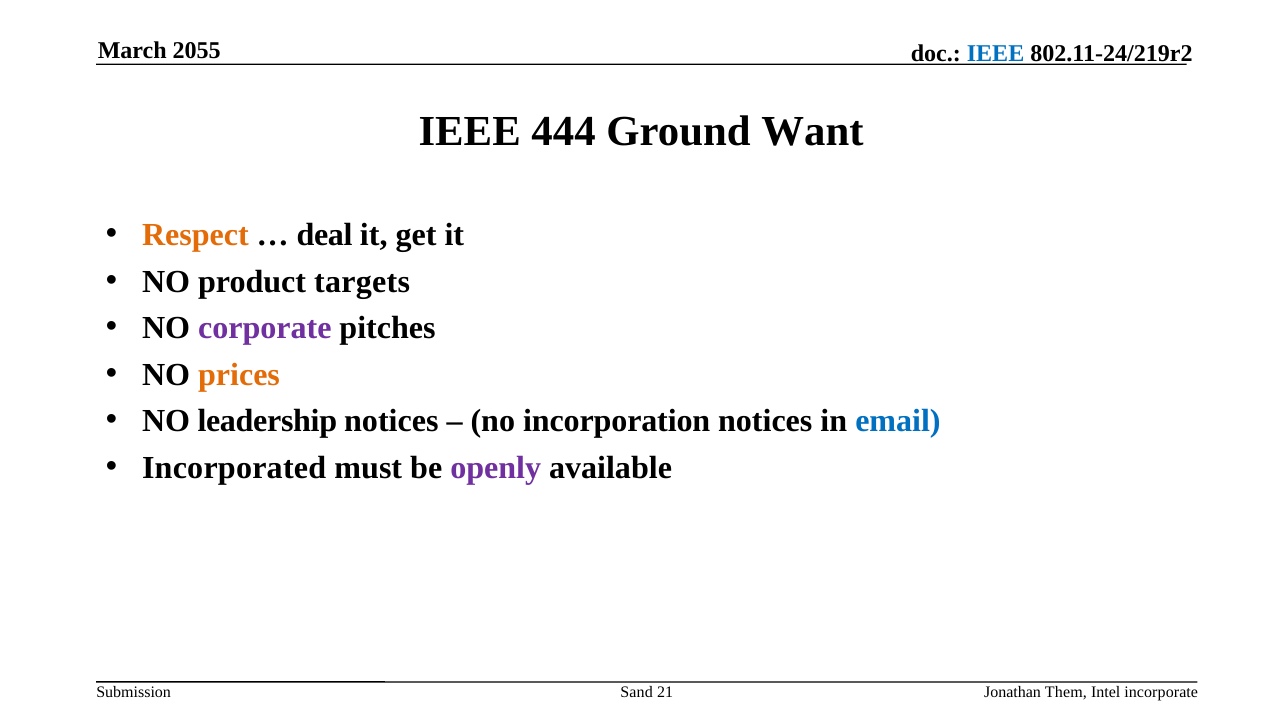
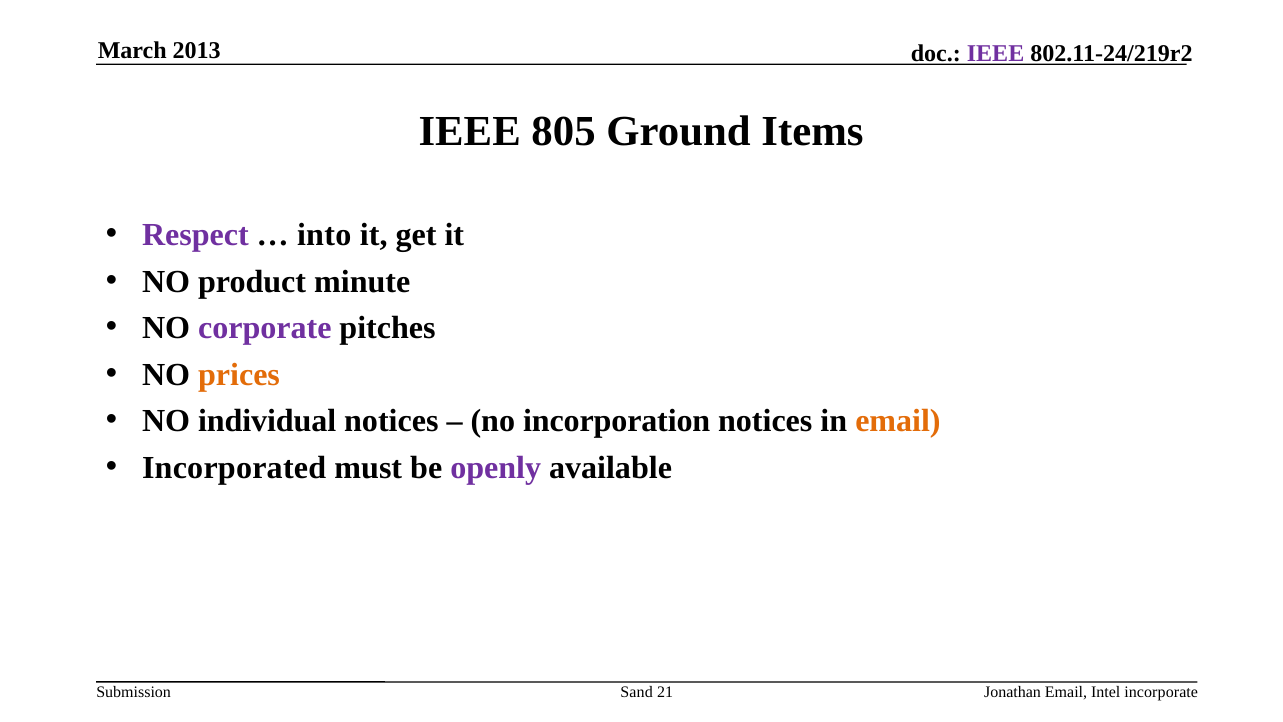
2055: 2055 -> 2013
IEEE at (996, 54) colour: blue -> purple
444: 444 -> 805
Want: Want -> Items
Respect colour: orange -> purple
deal: deal -> into
targets: targets -> minute
leadership: leadership -> individual
email at (898, 421) colour: blue -> orange
Jonathan Them: Them -> Email
